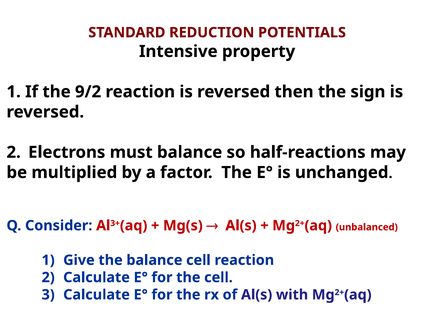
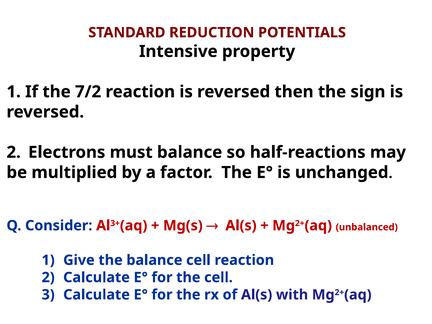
9/2: 9/2 -> 7/2
